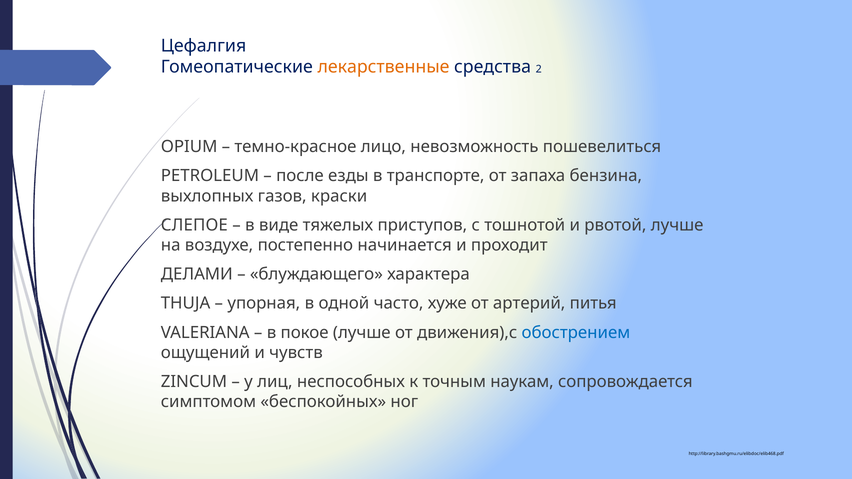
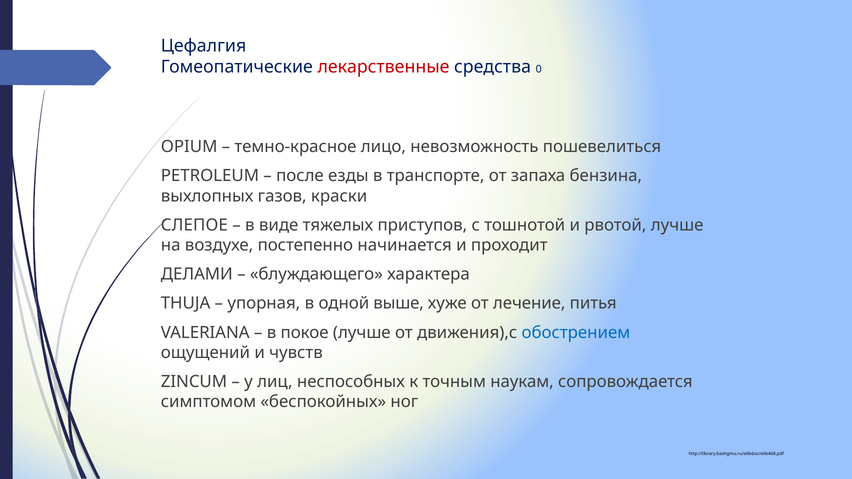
лекарственные colour: orange -> red
2: 2 -> 0
часто: часто -> выше
артерий: артерий -> лечение
